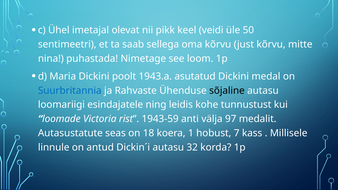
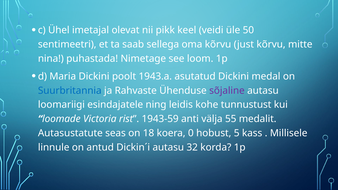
sõjaline colour: black -> purple
97: 97 -> 55
1: 1 -> 0
7: 7 -> 5
